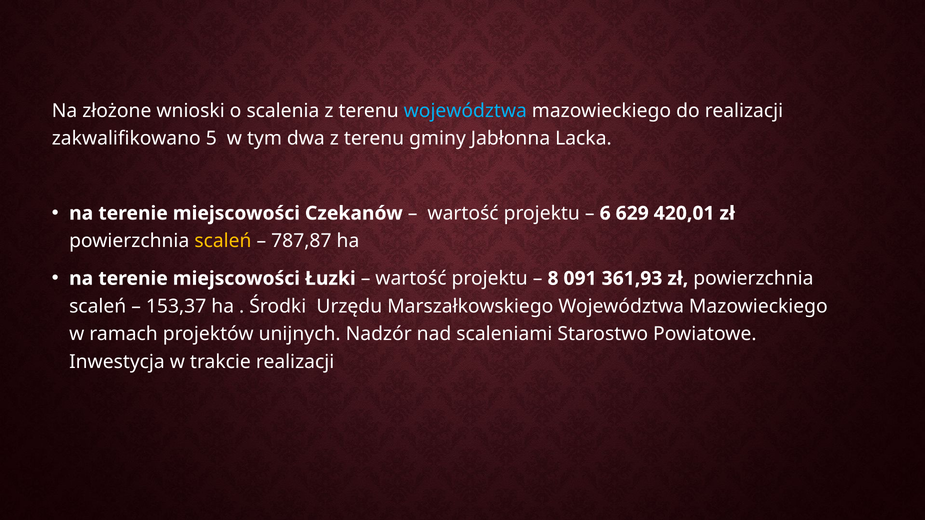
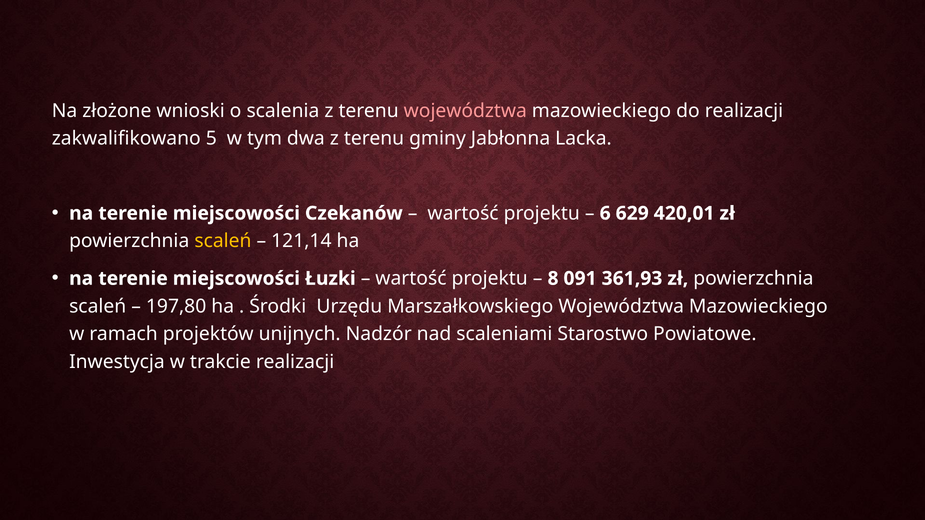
województwa at (465, 111) colour: light blue -> pink
787,87: 787,87 -> 121,14
153,37: 153,37 -> 197,80
